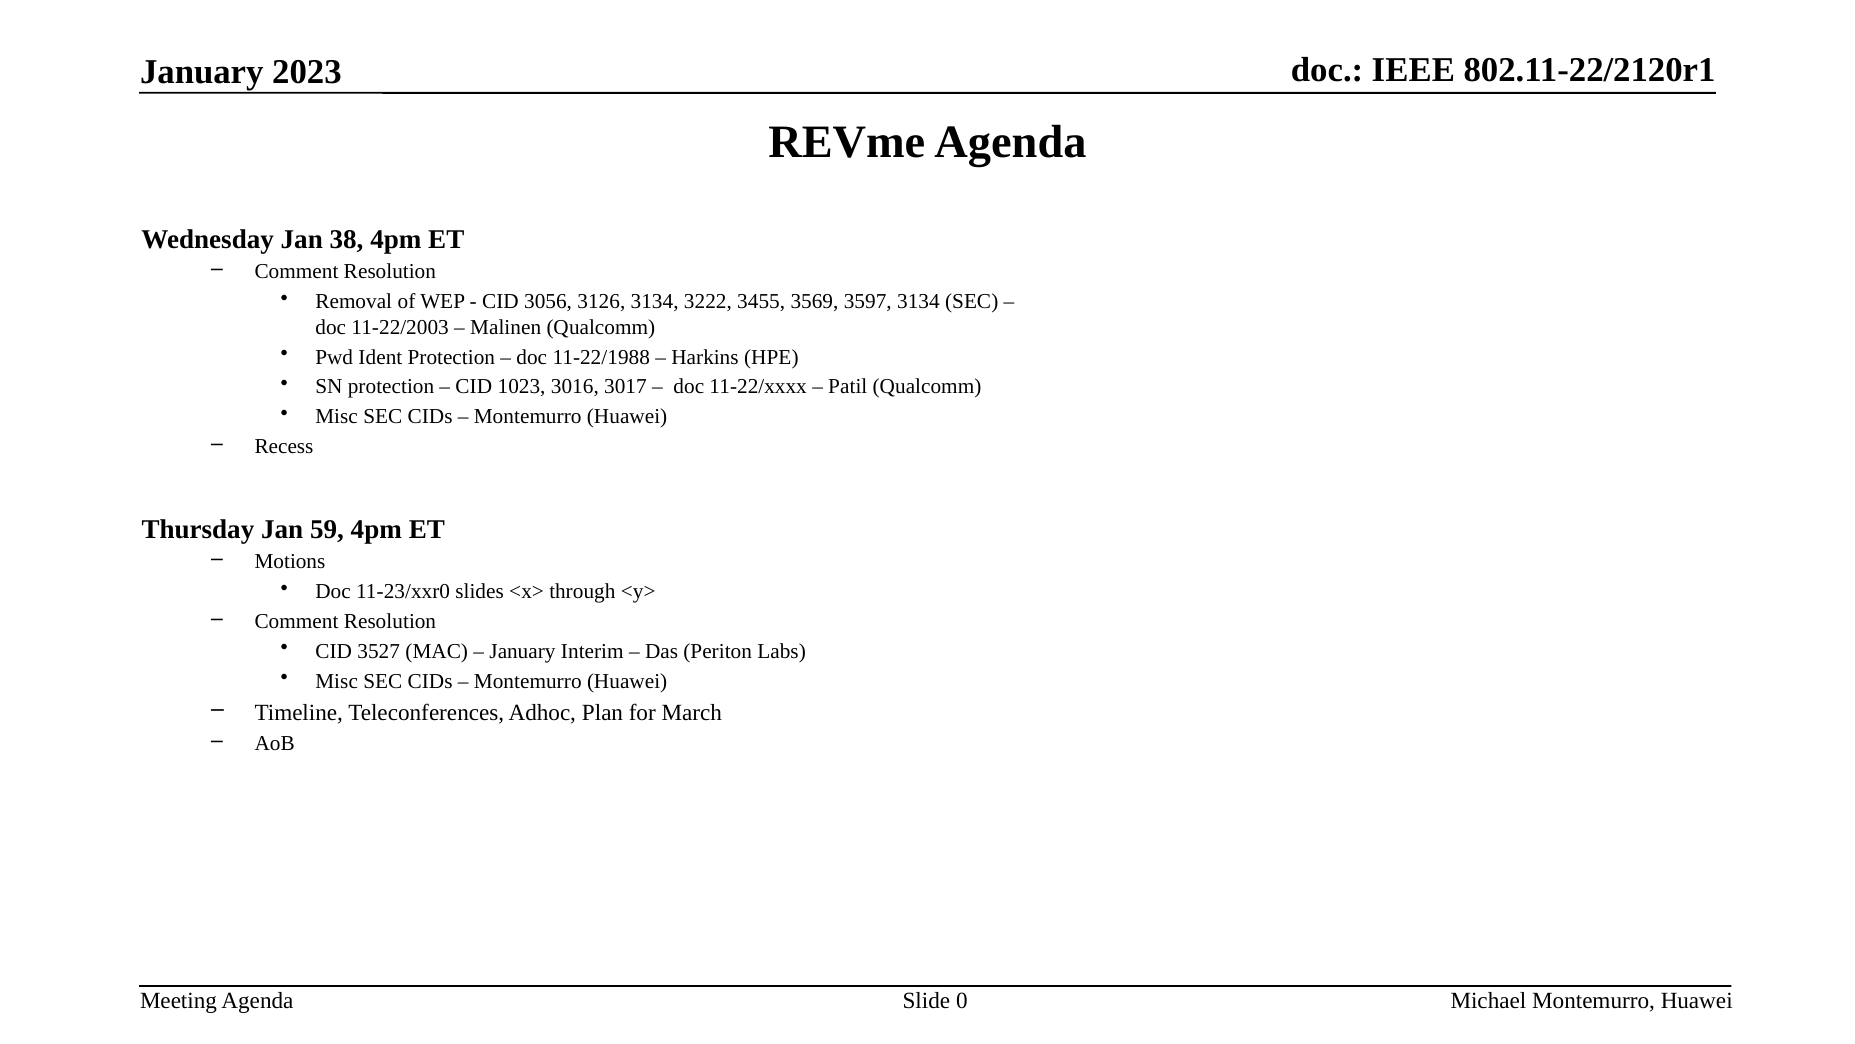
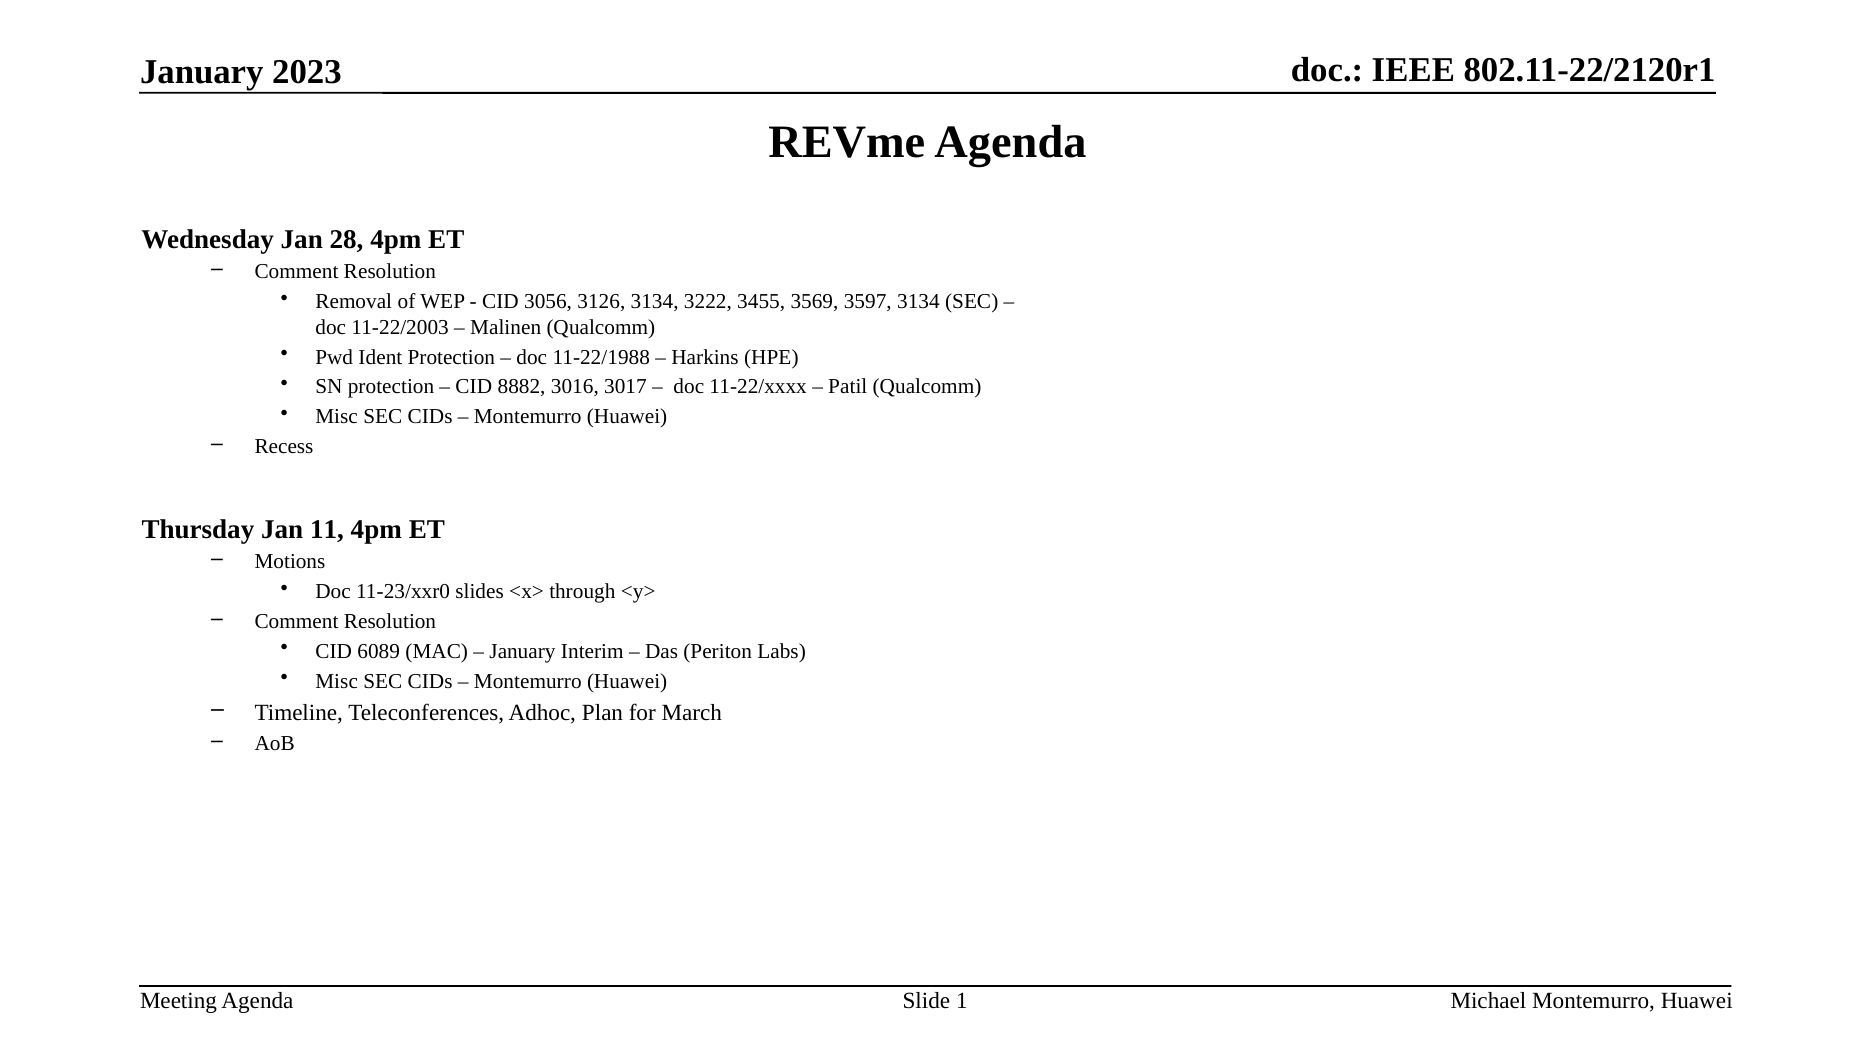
38: 38 -> 28
1023: 1023 -> 8882
59: 59 -> 11
3527: 3527 -> 6089
0: 0 -> 1
